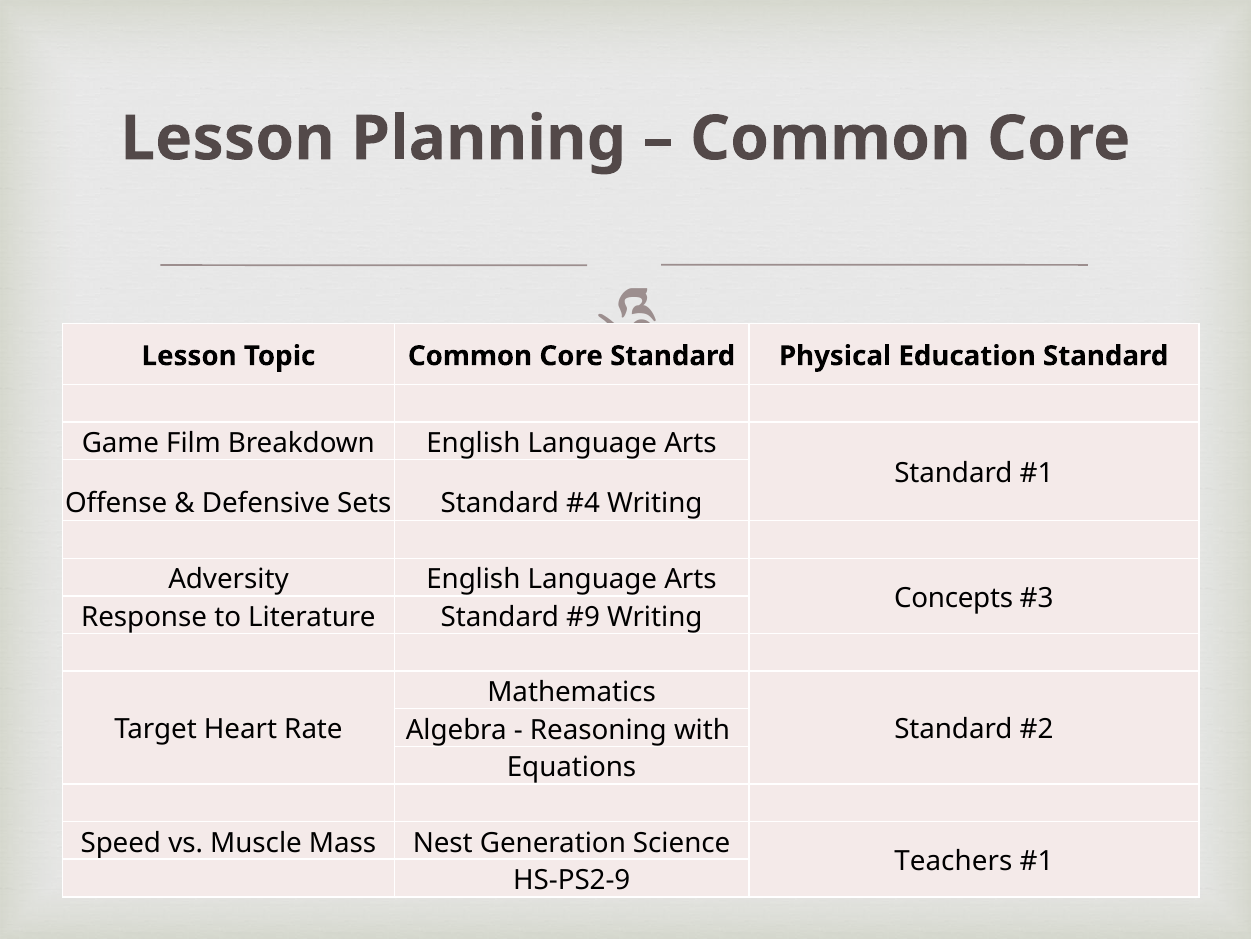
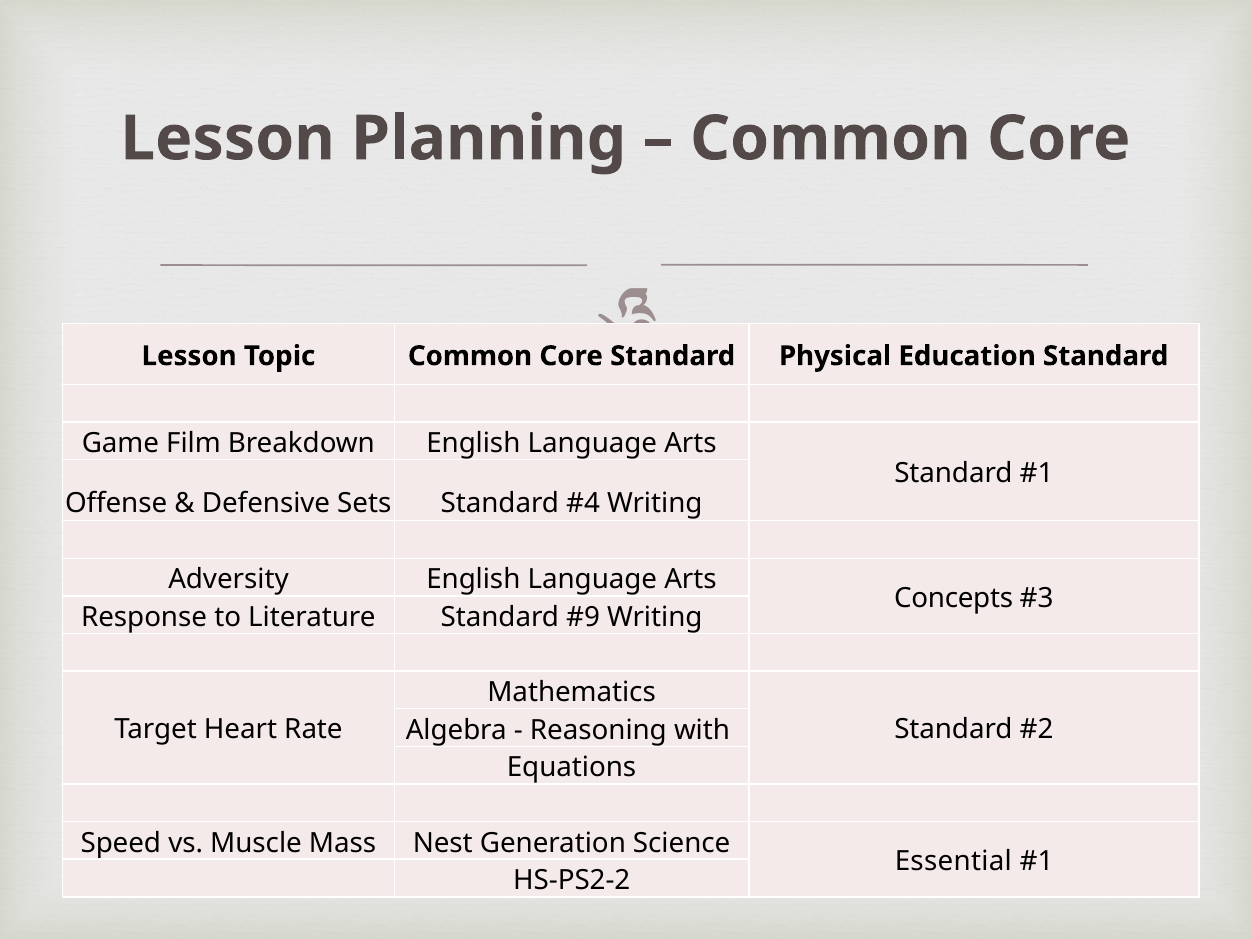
Teachers: Teachers -> Essential
HS-PS2-9: HS-PS2-9 -> HS-PS2-2
